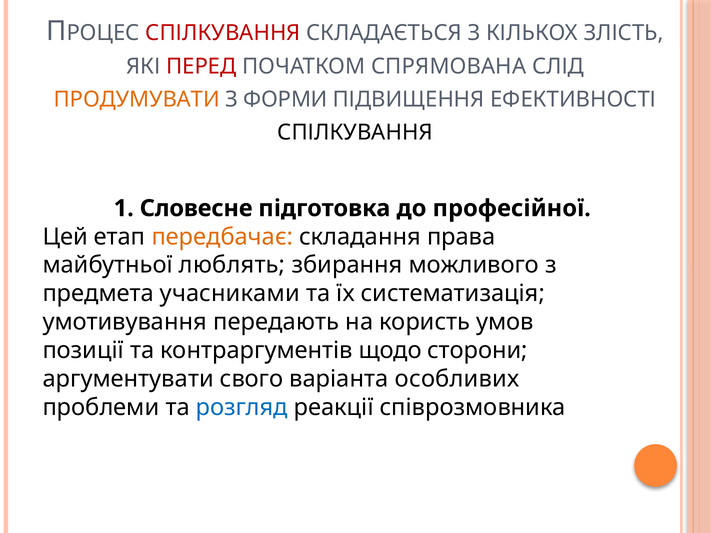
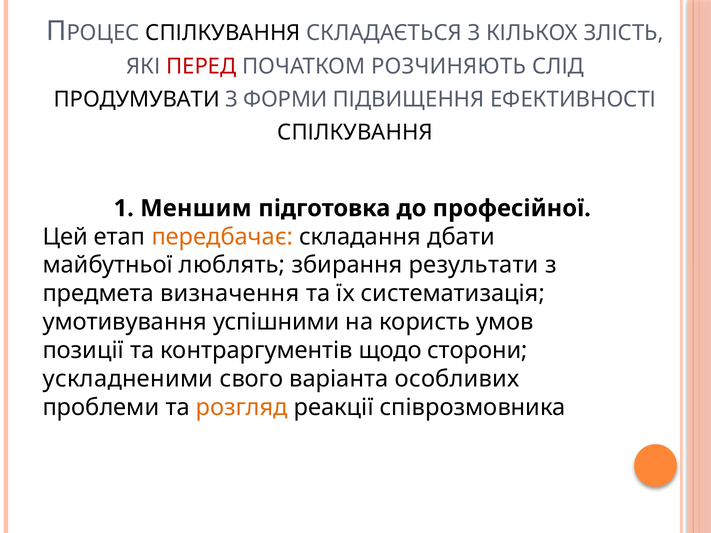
СПІЛКУВАННЯ at (223, 33) colour: red -> black
СПРЯМОВАНА: СПРЯМОВАНА -> РОЗЧИНЯЮТЬ
ПРОДУМУВАТИ colour: orange -> black
Словесне: Словесне -> Меншим
права: права -> дбати
можливого: можливого -> результати
учасниками: учасниками -> визначення
передають: передають -> успішними
аргументувати: аргументувати -> ускладненими
розгляд colour: blue -> orange
